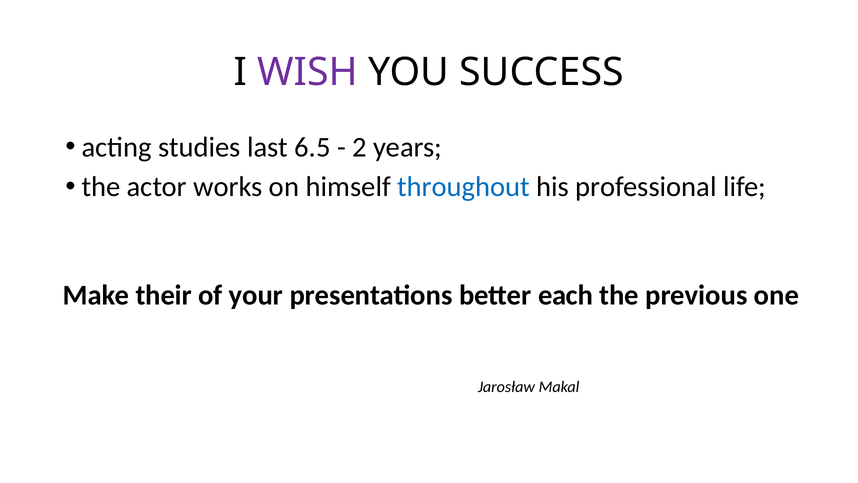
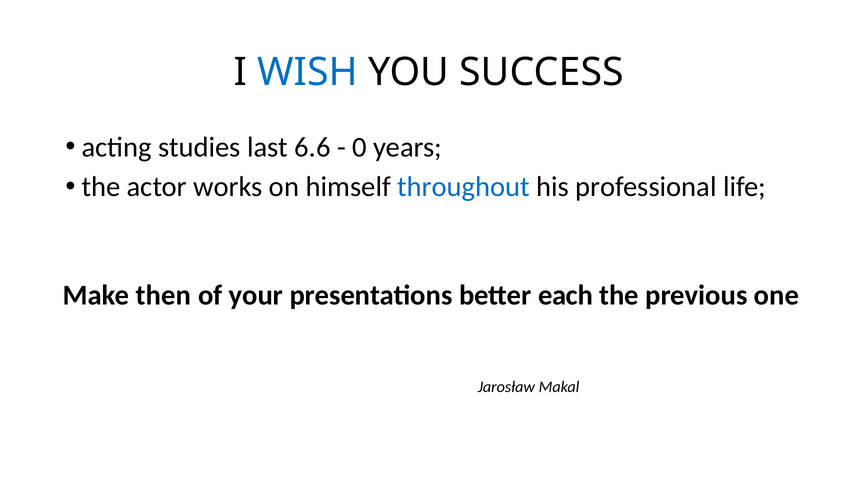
WISH colour: purple -> blue
6.5: 6.5 -> 6.6
2: 2 -> 0
their: their -> then
